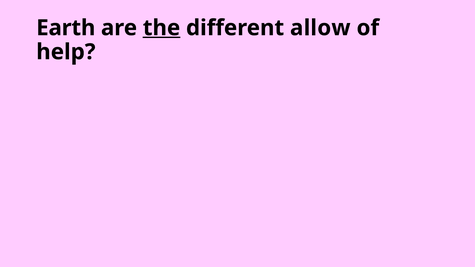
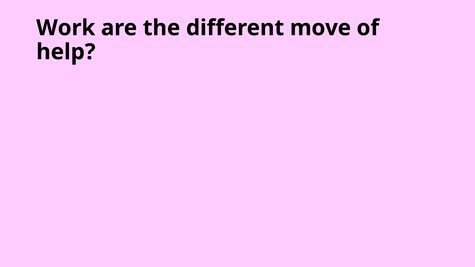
Earth: Earth -> Work
the underline: present -> none
allow: allow -> move
